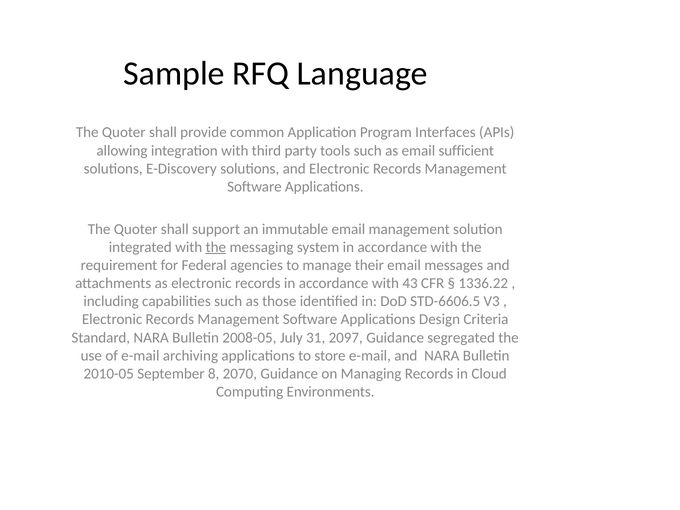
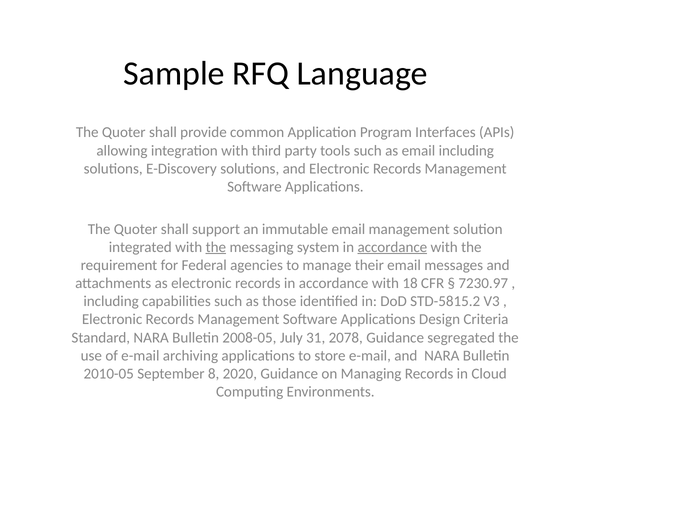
email sufficient: sufficient -> including
accordance at (392, 247) underline: none -> present
43: 43 -> 18
1336.22: 1336.22 -> 7230.97
STD-6606.5: STD-6606.5 -> STD-5815.2
2097: 2097 -> 2078
2070: 2070 -> 2020
